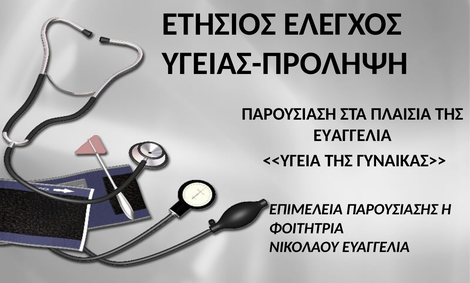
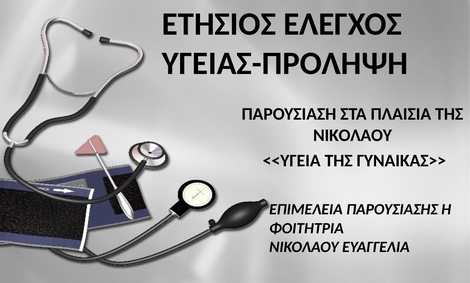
ΕΥΑΓΓΕΛΙΑ at (352, 135): ΕΥΑΓΓΕΛΙΑ -> ΝΙΚΟΛΑΟΥ
